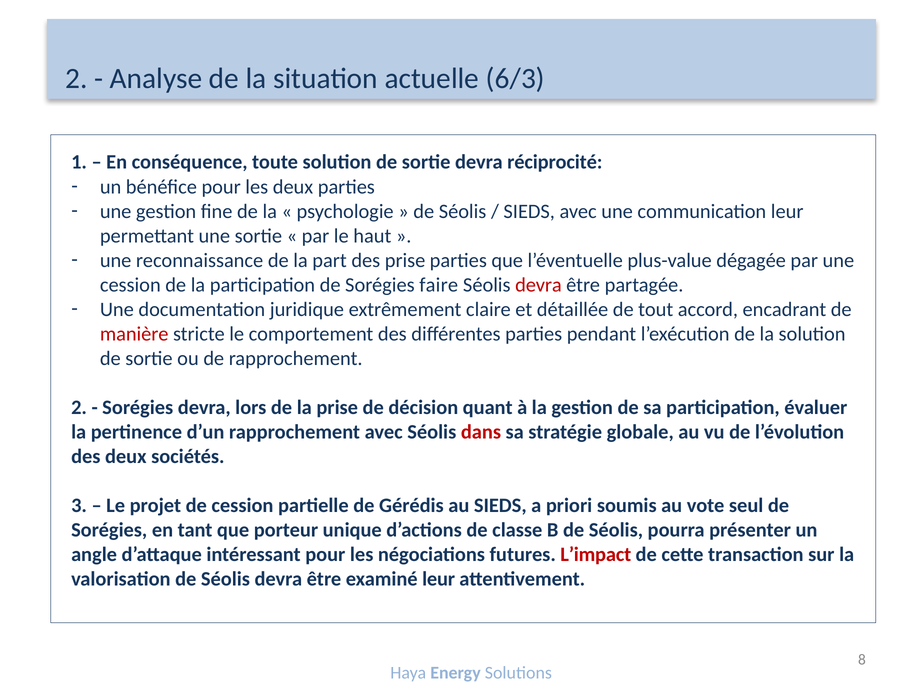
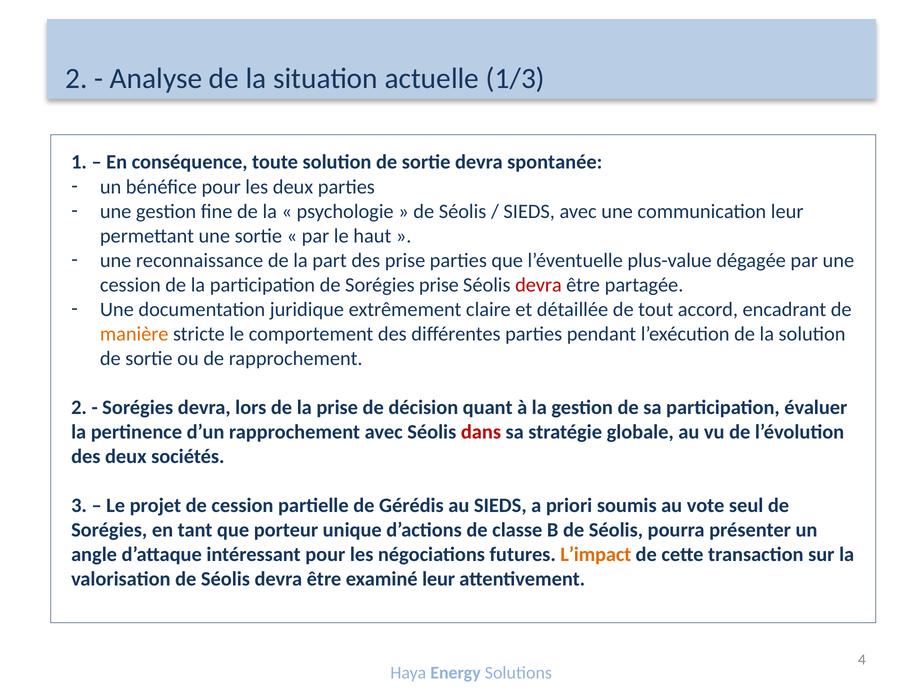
6/3: 6/3 -> 1/3
réciprocité: réciprocité -> spontanée
Sorégies faire: faire -> prise
manière colour: red -> orange
L’impact colour: red -> orange
8: 8 -> 4
